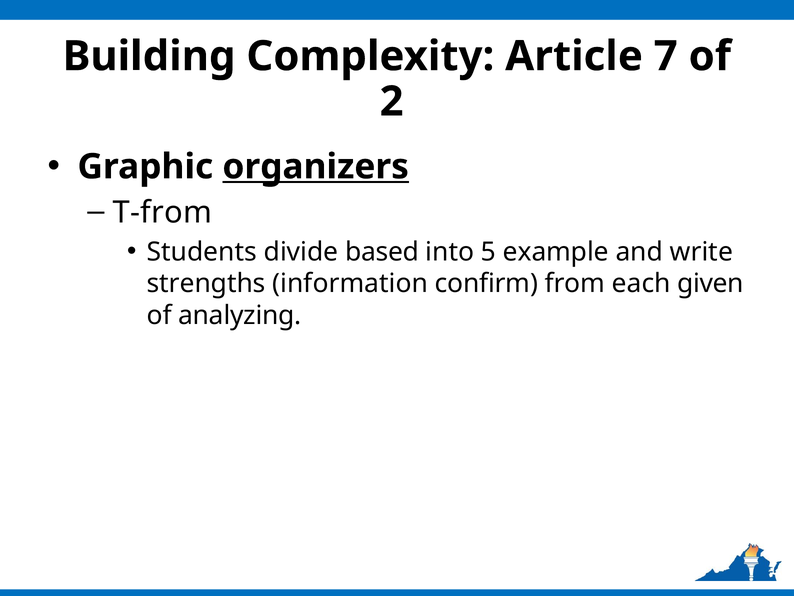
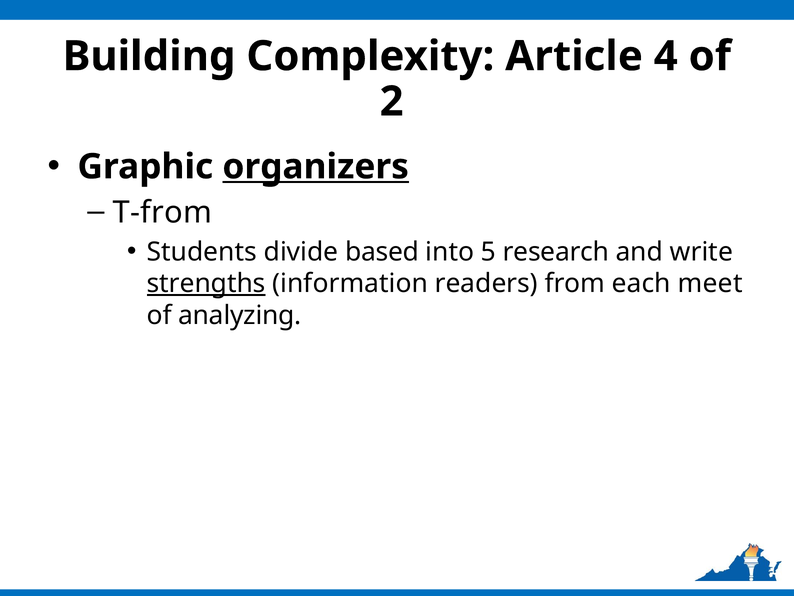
7: 7 -> 4
example: example -> research
strengths underline: none -> present
confirm: confirm -> readers
given: given -> meet
